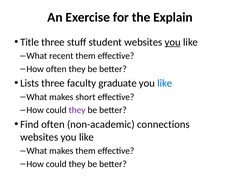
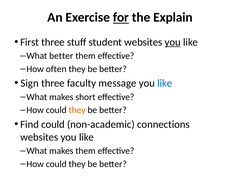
for underline: none -> present
Title: Title -> First
What recent: recent -> better
Lists: Lists -> Sign
graduate: graduate -> message
they at (77, 110) colour: purple -> orange
Find often: often -> could
